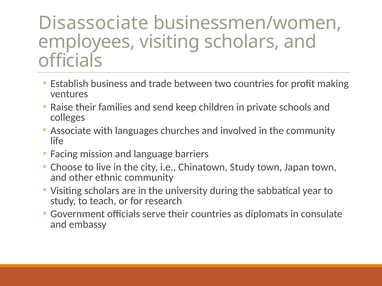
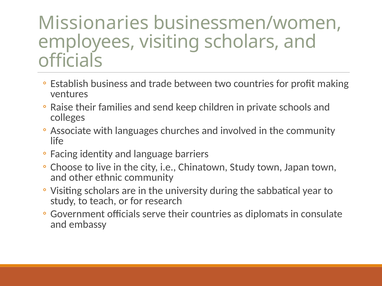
Disassociate: Disassociate -> Missionaries
mission: mission -> identity
